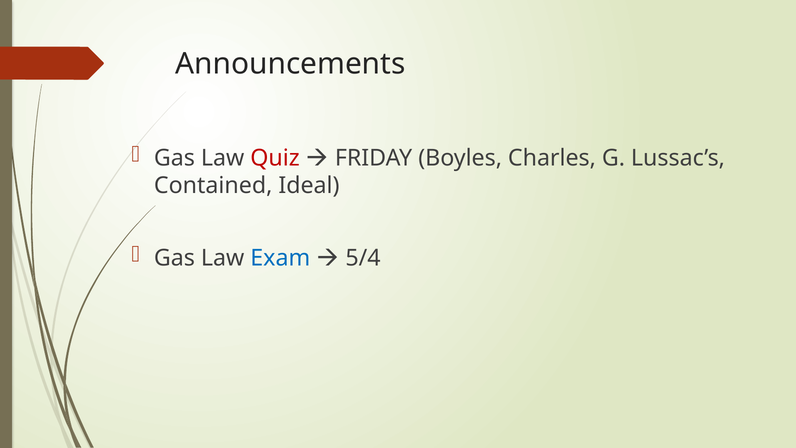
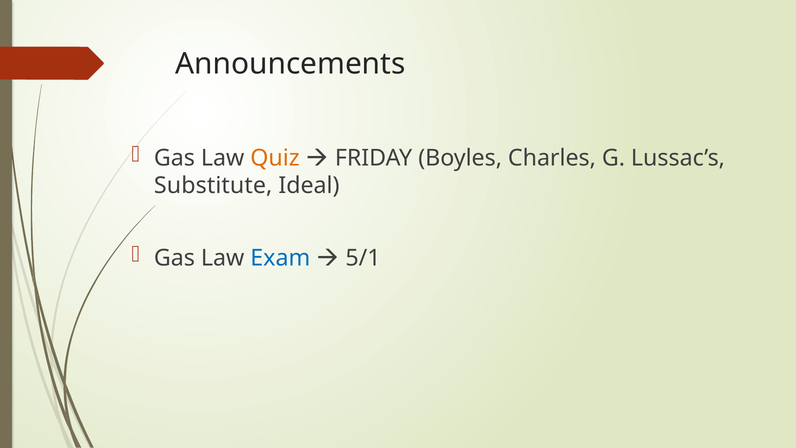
Quiz colour: red -> orange
Contained: Contained -> Substitute
5/4: 5/4 -> 5/1
